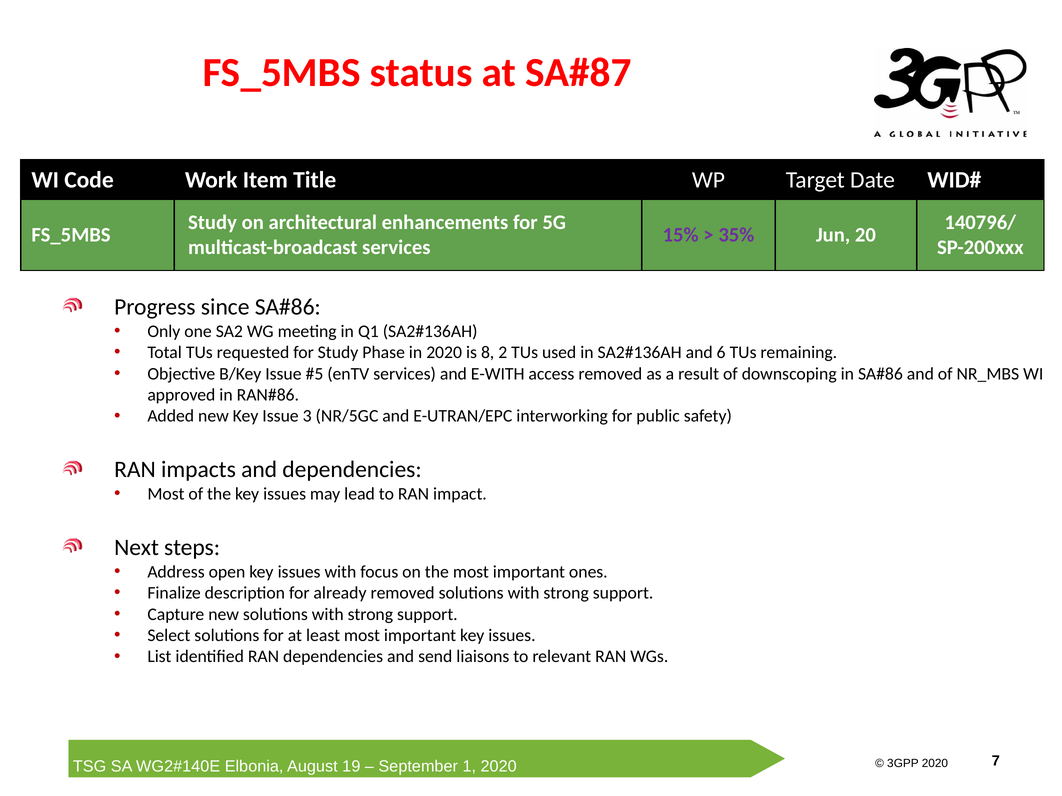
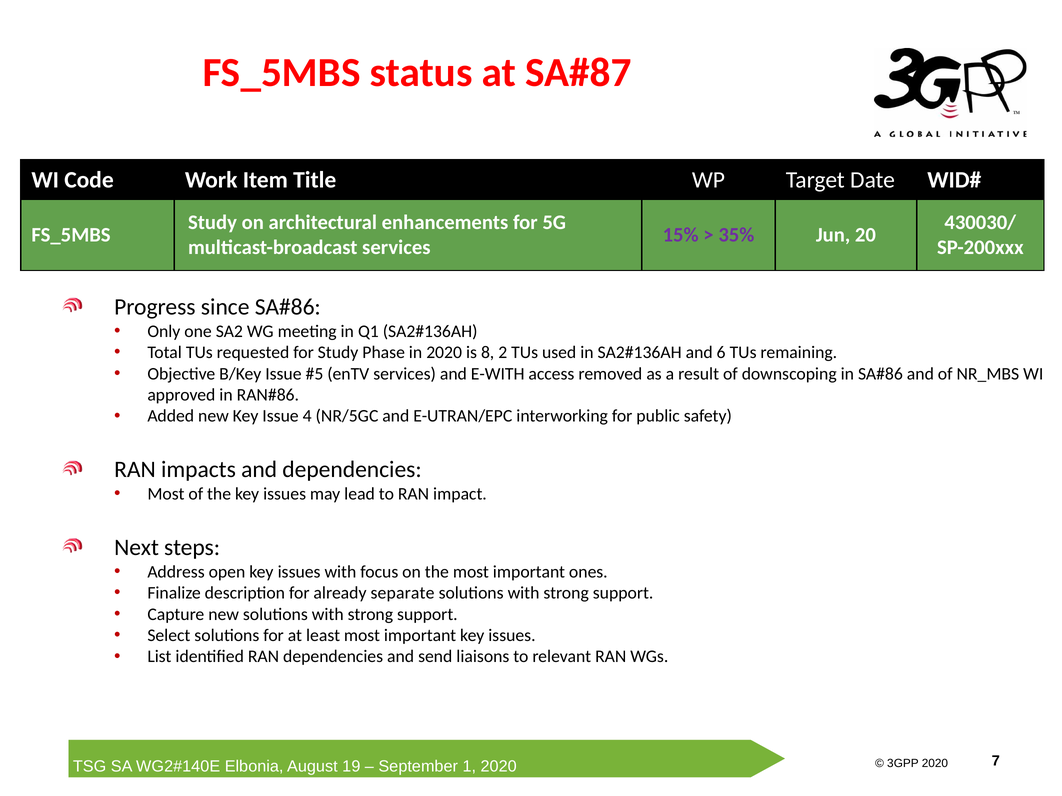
140796/: 140796/ -> 430030/
3: 3 -> 4
already removed: removed -> separate
